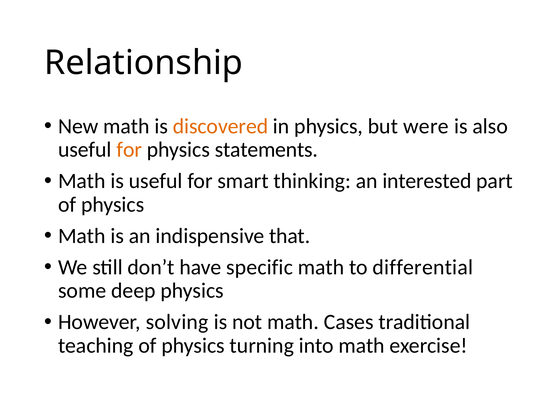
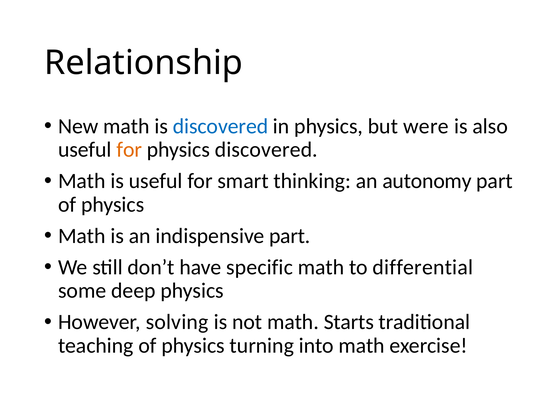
discovered at (221, 126) colour: orange -> blue
physics statements: statements -> discovered
interested: interested -> autonomy
indispensive that: that -> part
Cases: Cases -> Starts
